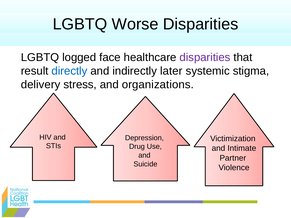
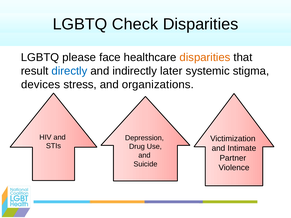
Worse: Worse -> Check
logged: logged -> please
disparities at (205, 58) colour: purple -> orange
delivery: delivery -> devices
